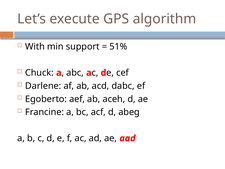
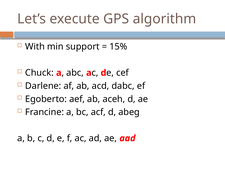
51%: 51% -> 15%
